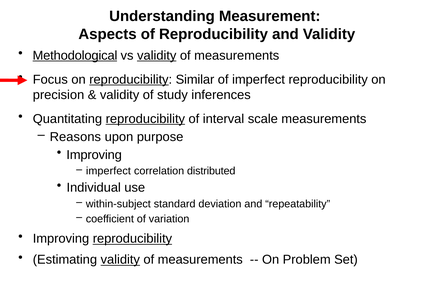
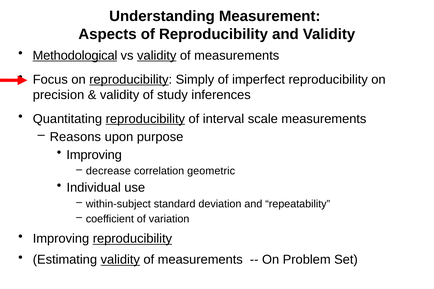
Similar: Similar -> Simply
imperfect at (108, 171): imperfect -> decrease
distributed: distributed -> geometric
